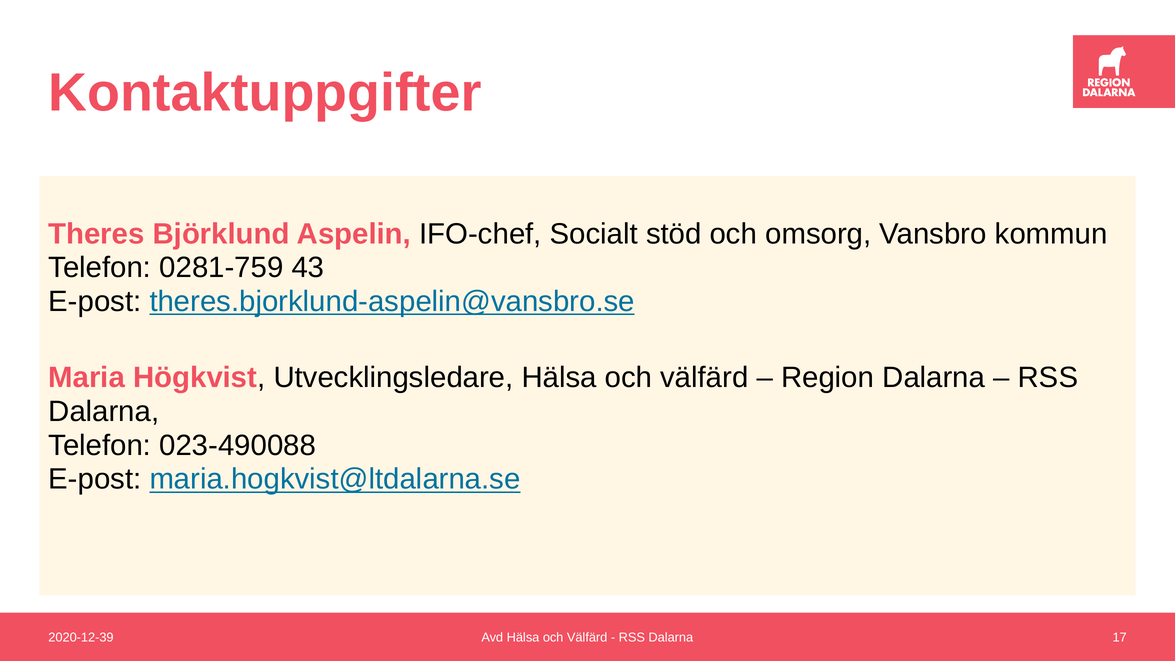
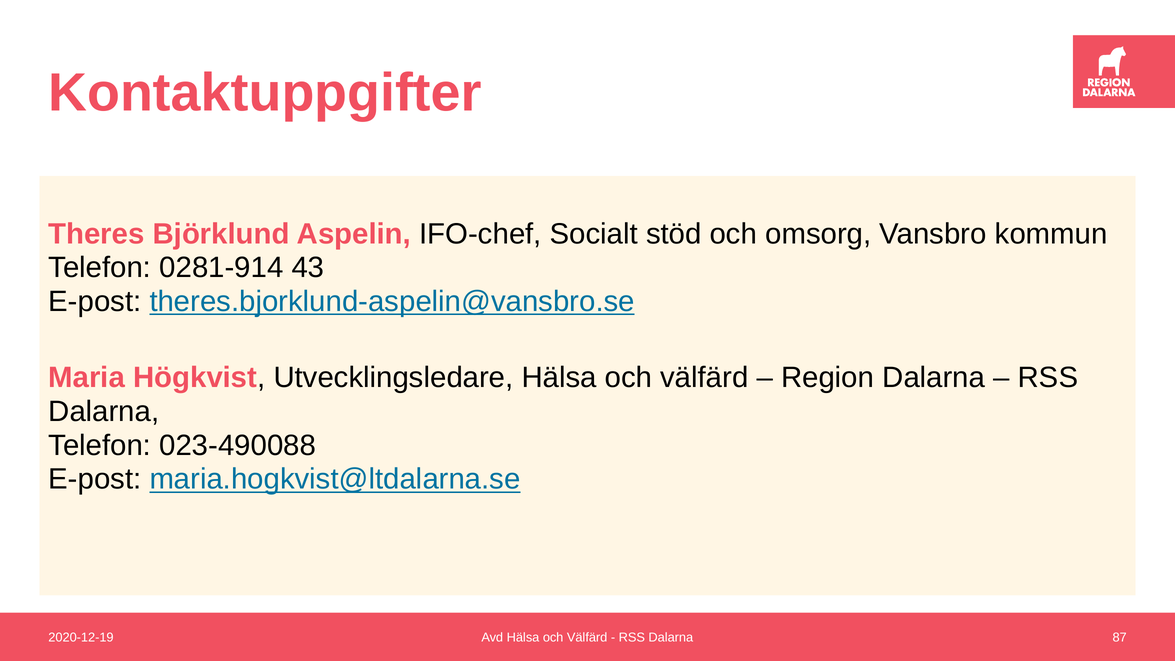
0281-759: 0281-759 -> 0281-914
2020-12-39: 2020-12-39 -> 2020-12-19
17: 17 -> 87
